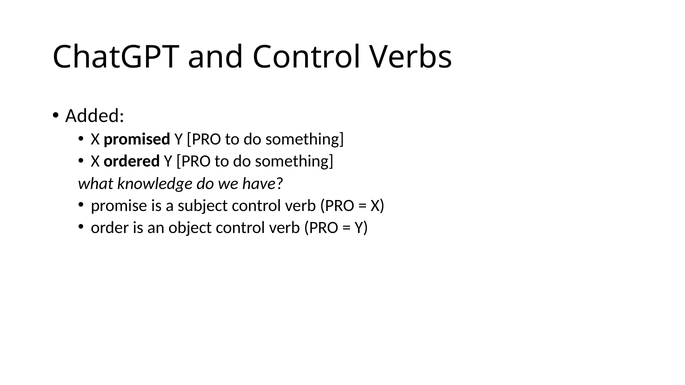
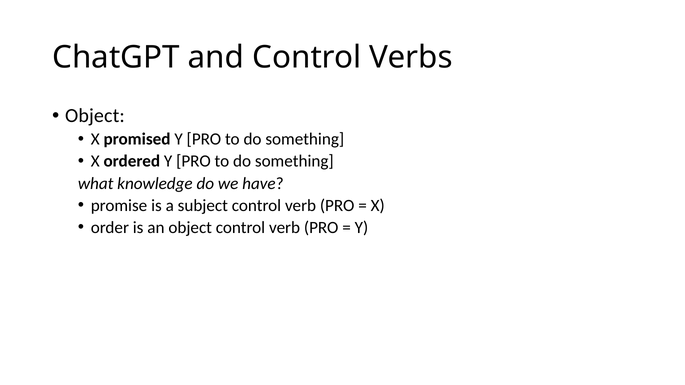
Added at (95, 116): Added -> Object
